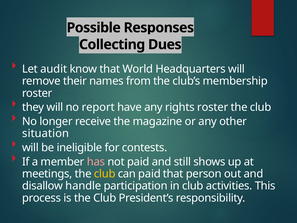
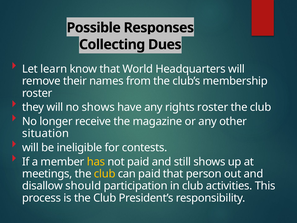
audit: audit -> learn
no report: report -> shows
has colour: pink -> yellow
handle: handle -> should
